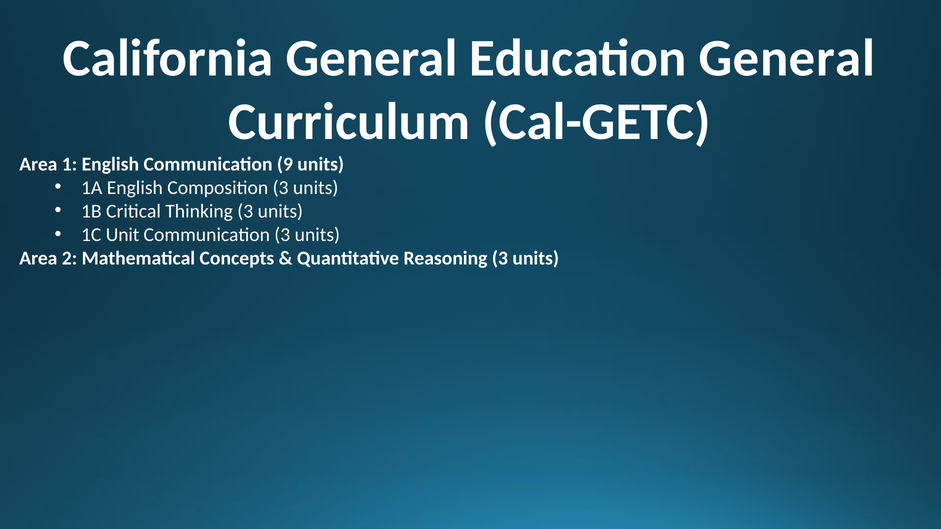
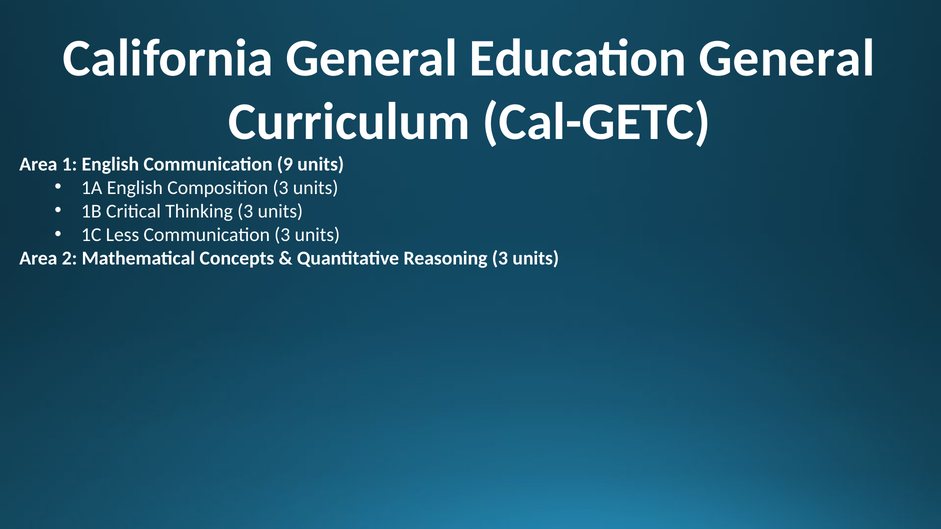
Unit: Unit -> Less
